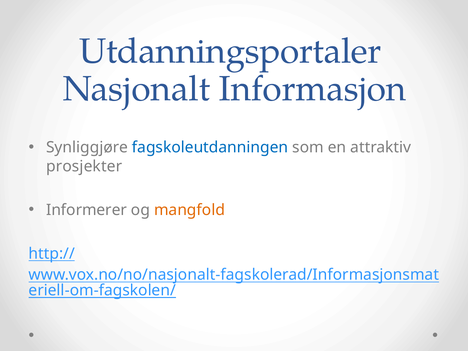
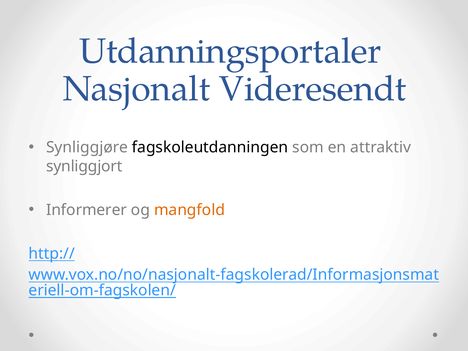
Informasjon: Informasjon -> Videresendt
fagskoleutdanningen colour: blue -> black
prosjekter: prosjekter -> synliggjort
